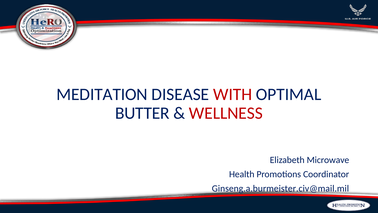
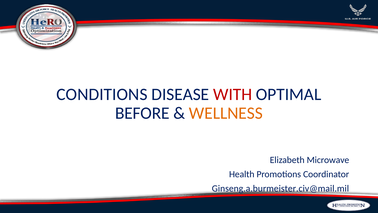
MEDITATION: MEDITATION -> CONDITIONS
BUTTER: BUTTER -> BEFORE
WELLNESS colour: red -> orange
